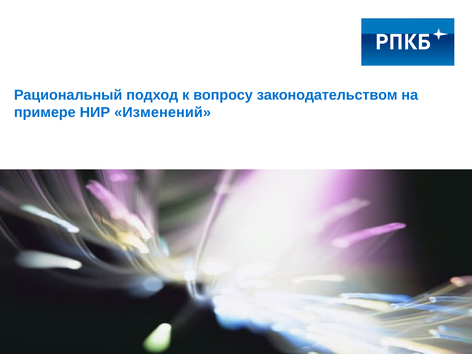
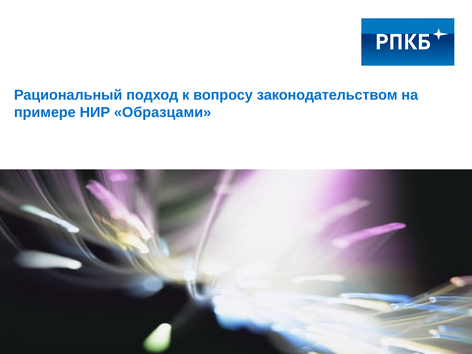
Изменений: Изменений -> Образцами
